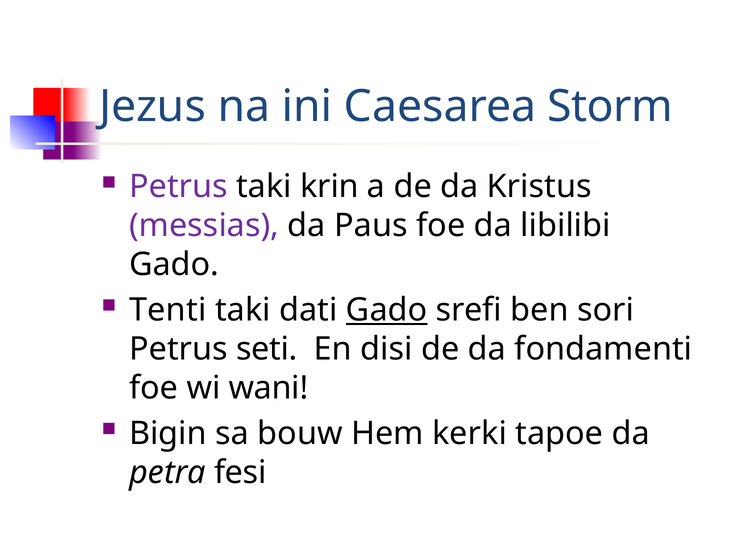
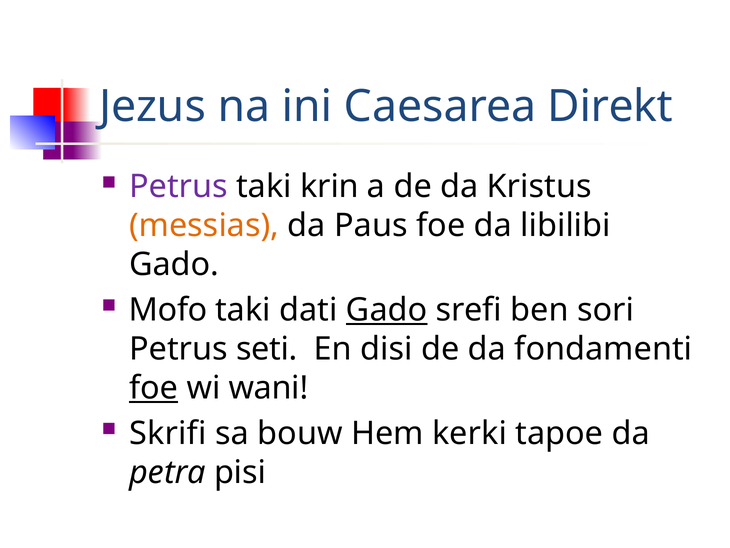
Storm: Storm -> Direkt
messias colour: purple -> orange
Tenti: Tenti -> Mofo
foe at (154, 388) underline: none -> present
Bigin: Bigin -> Skrifi
fesi: fesi -> pisi
